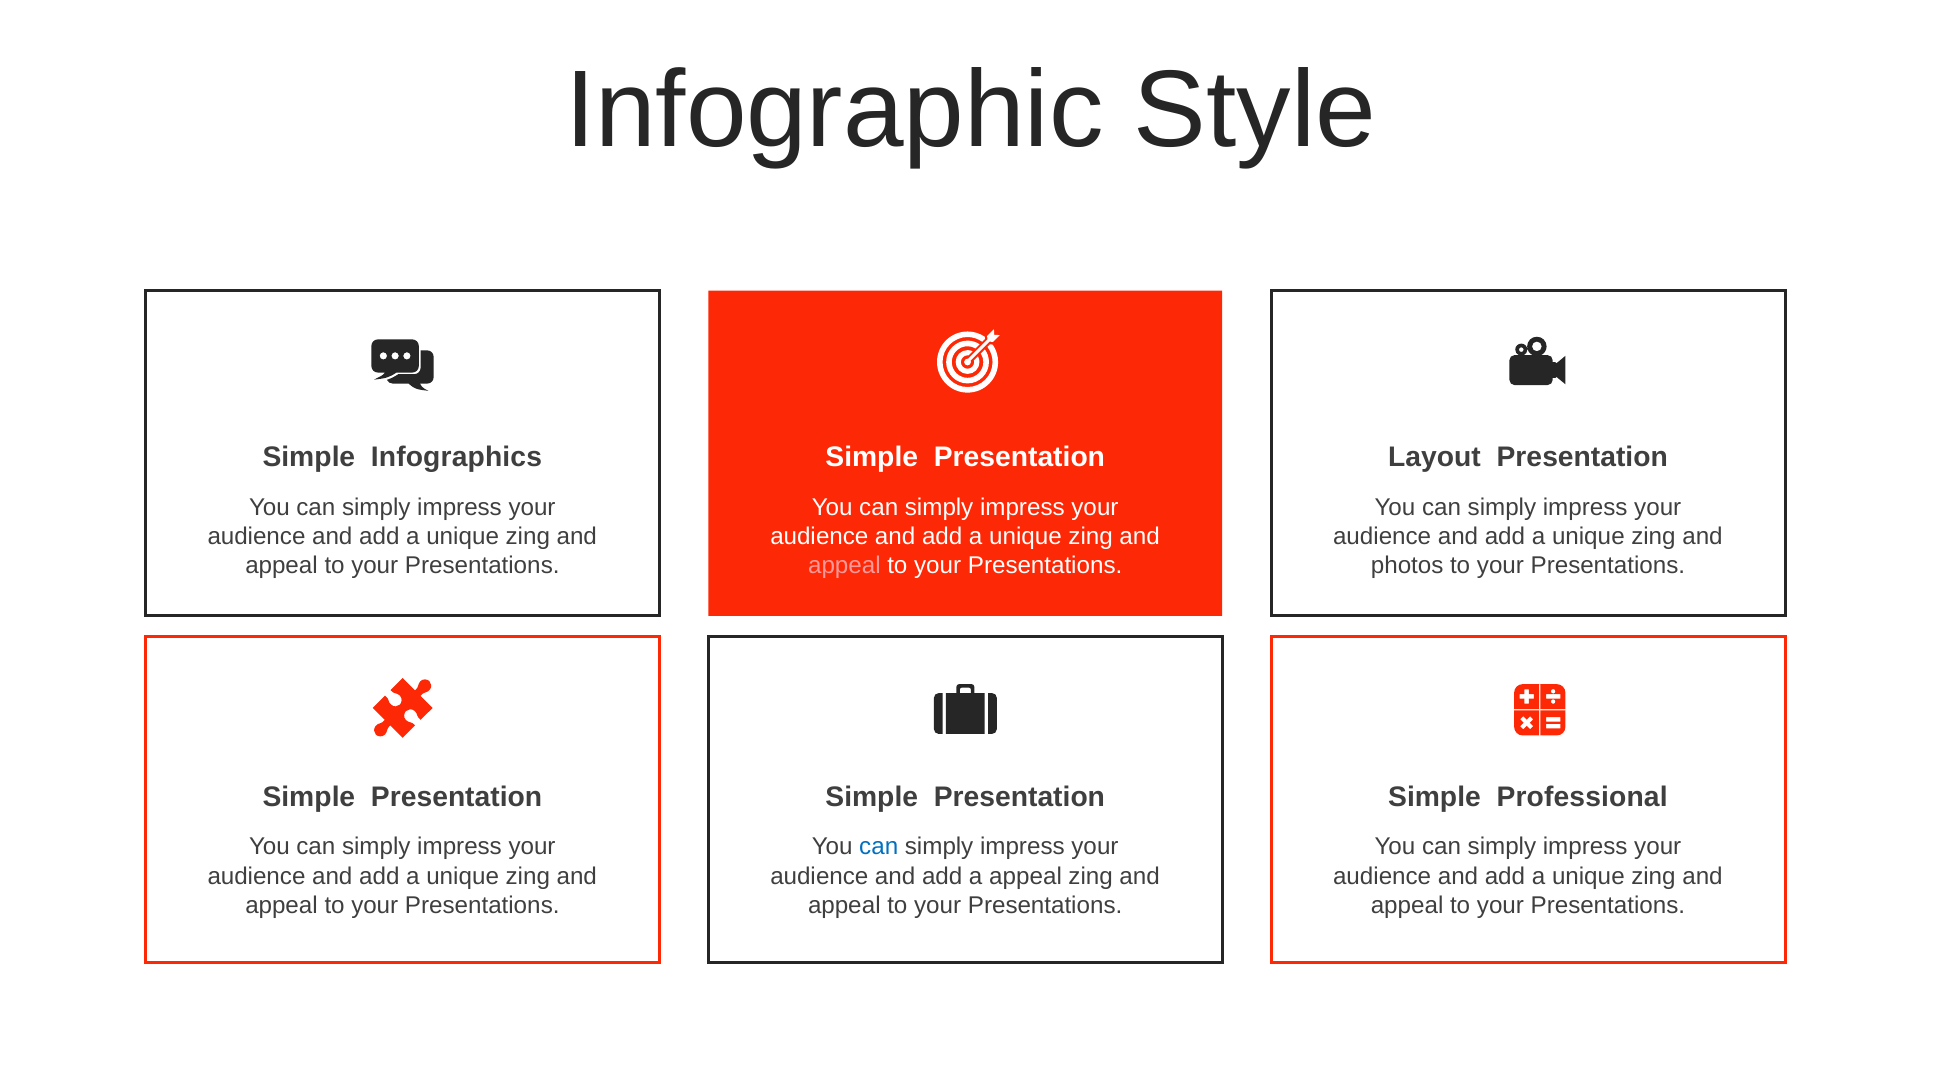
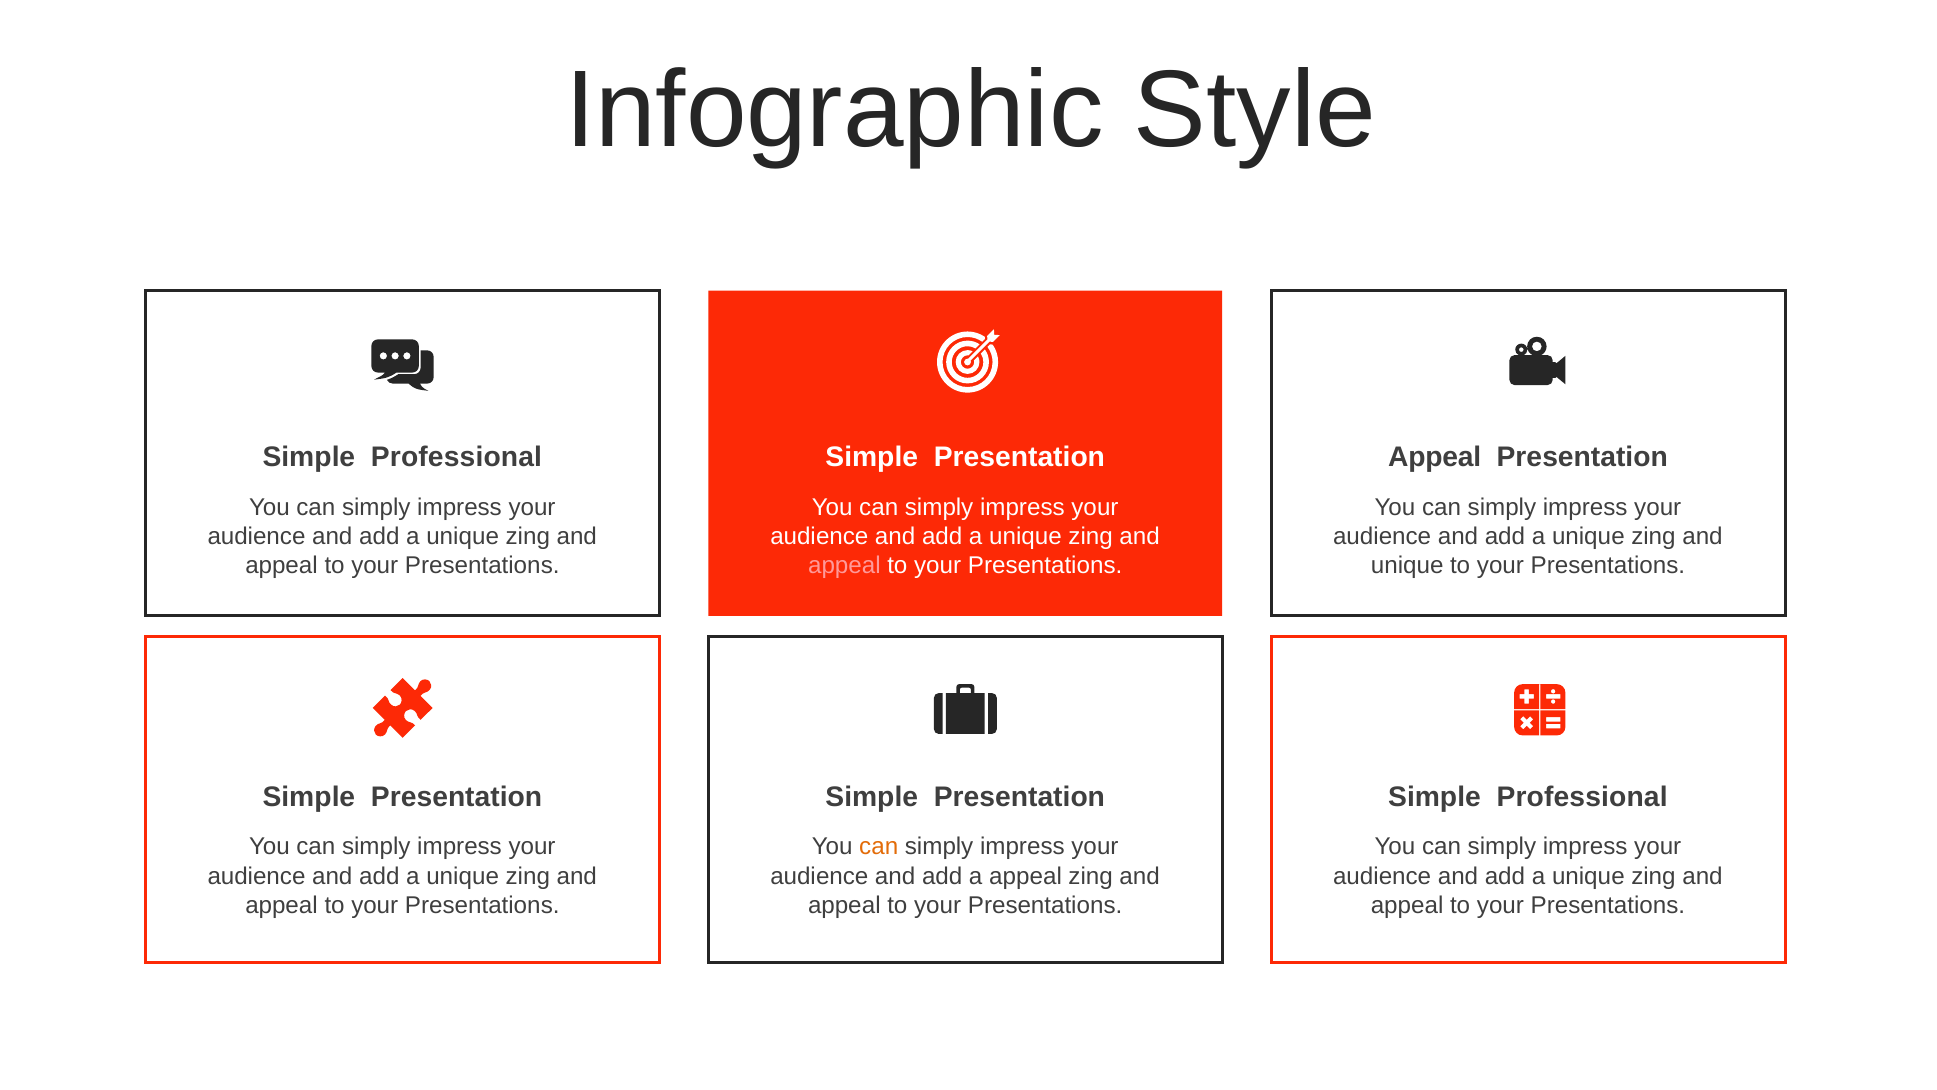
Infographics at (456, 457): Infographics -> Professional
Layout at (1435, 457): Layout -> Appeal
photos at (1407, 566): photos -> unique
can at (879, 847) colour: blue -> orange
